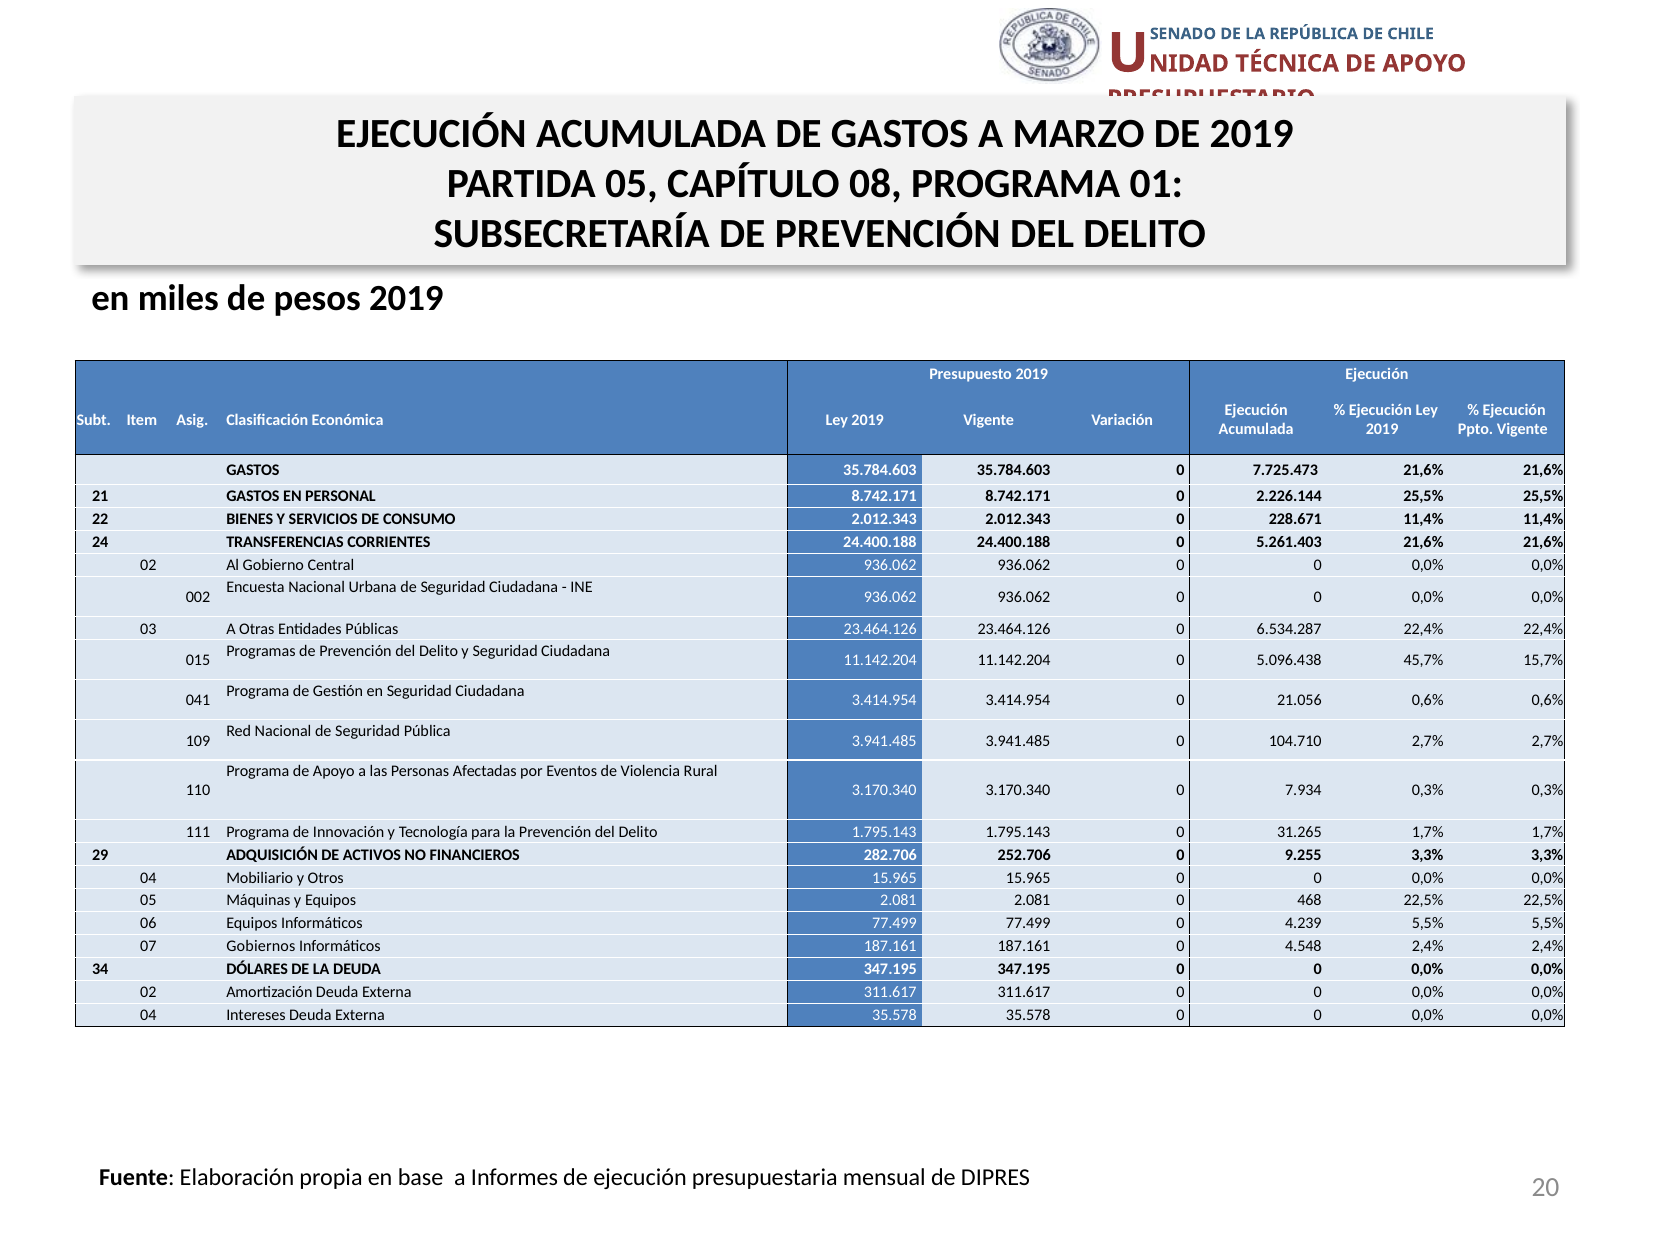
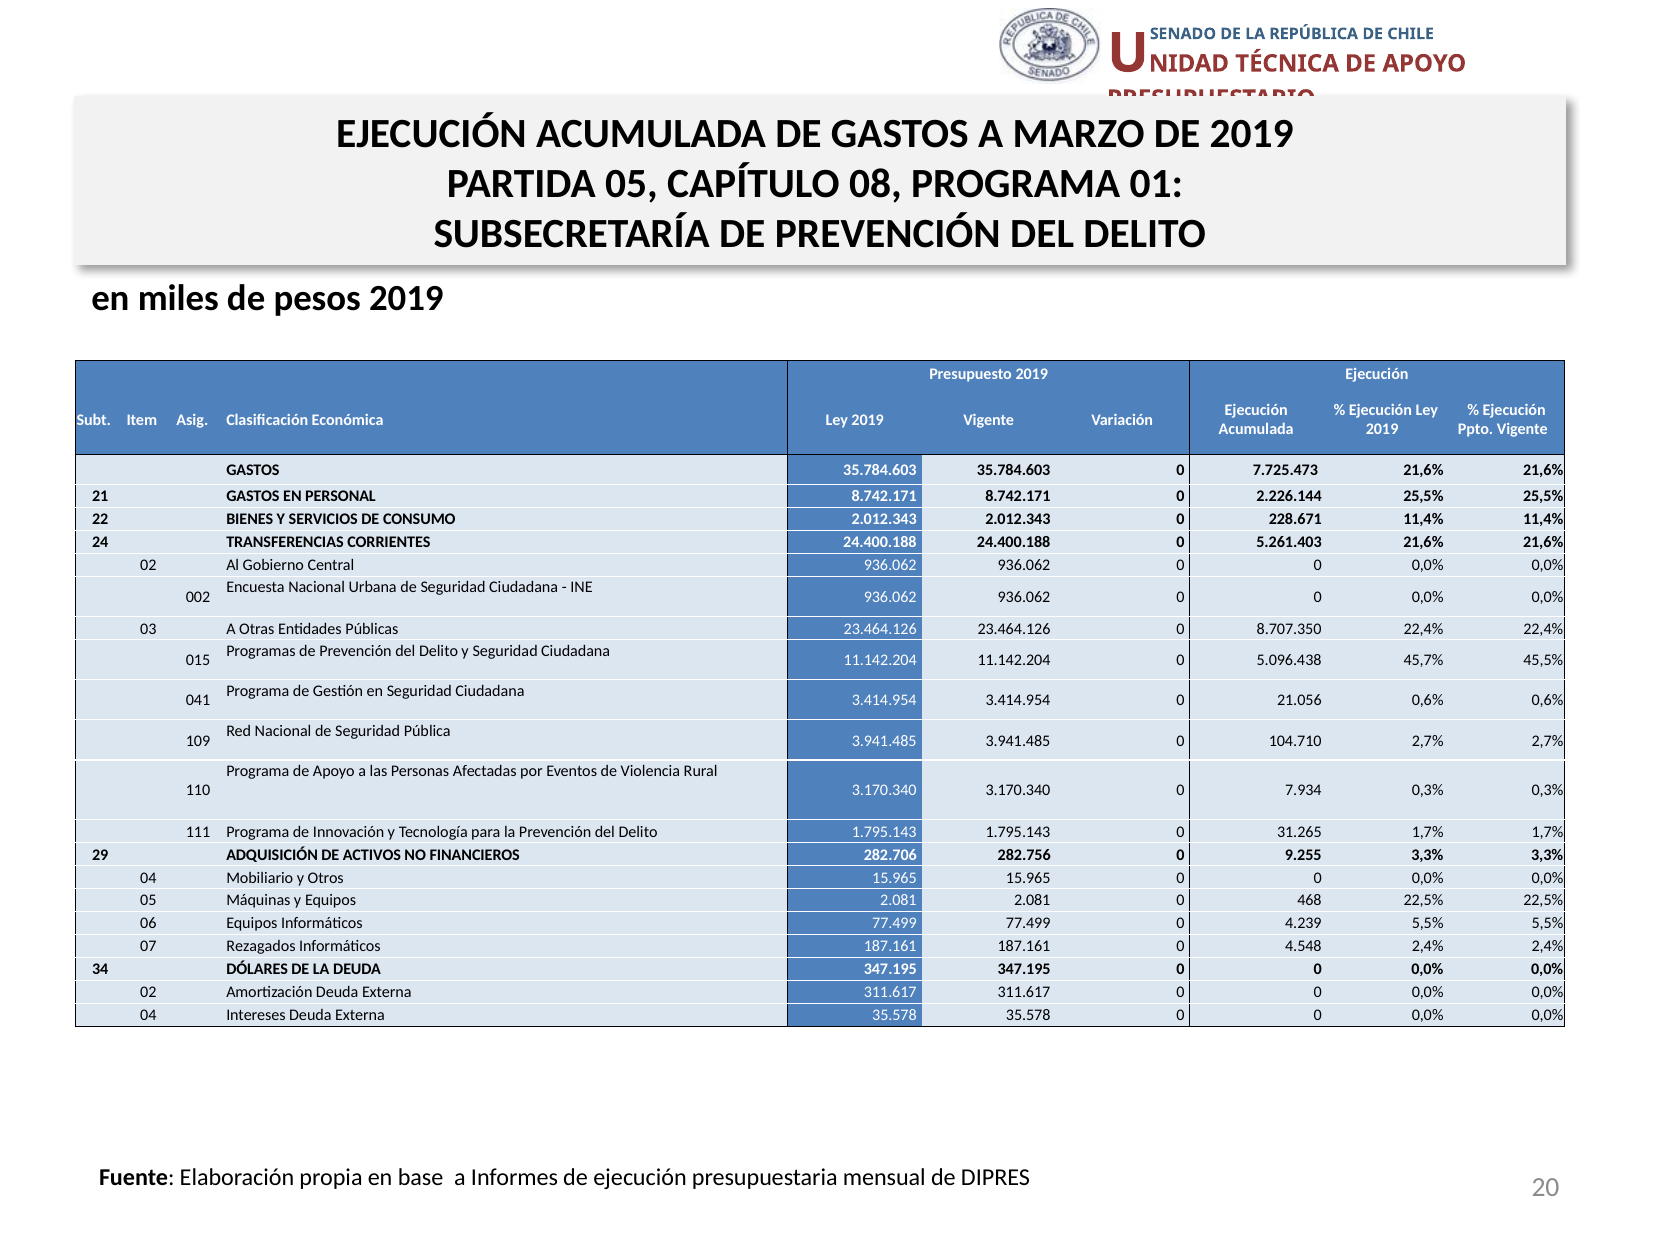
6.534.287: 6.534.287 -> 8.707.350
15,7%: 15,7% -> 45,5%
252.706: 252.706 -> 282.756
Gobiernos: Gobiernos -> Rezagados
